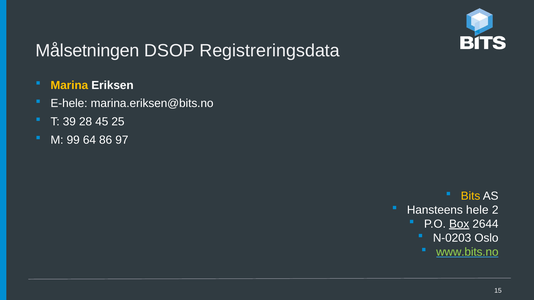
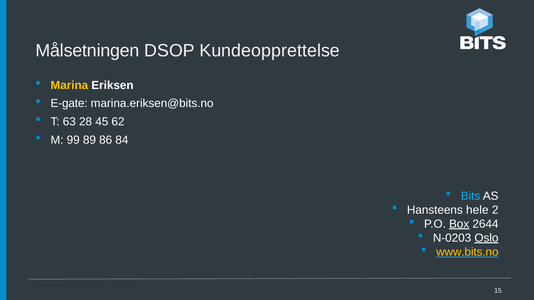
Registreringsdata: Registreringsdata -> Kundeopprettelse
E-hele: E-hele -> E-gate
39: 39 -> 63
25: 25 -> 62
64: 64 -> 89
97: 97 -> 84
Bits colour: yellow -> light blue
Oslo underline: none -> present
www.bits.no colour: light green -> yellow
